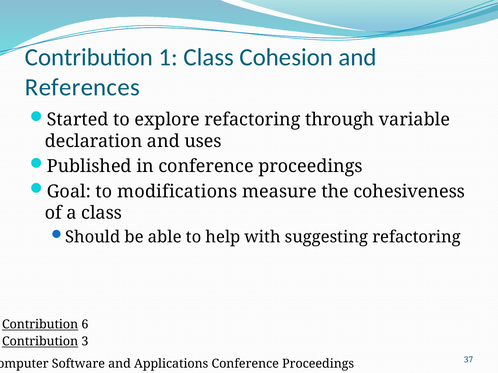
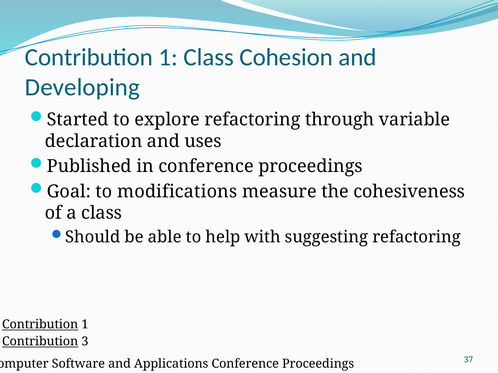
References: References -> Developing
6 at (85, 325): 6 -> 1
